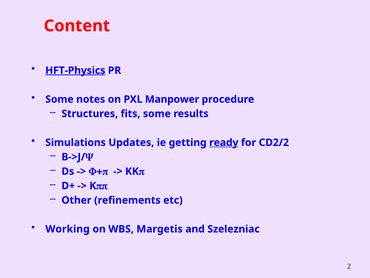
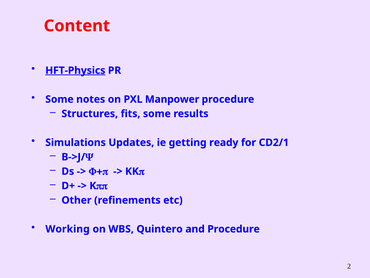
ready underline: present -> none
CD2/2: CD2/2 -> CD2/1
Margetis: Margetis -> Quintero
and Szelezniac: Szelezniac -> Procedure
